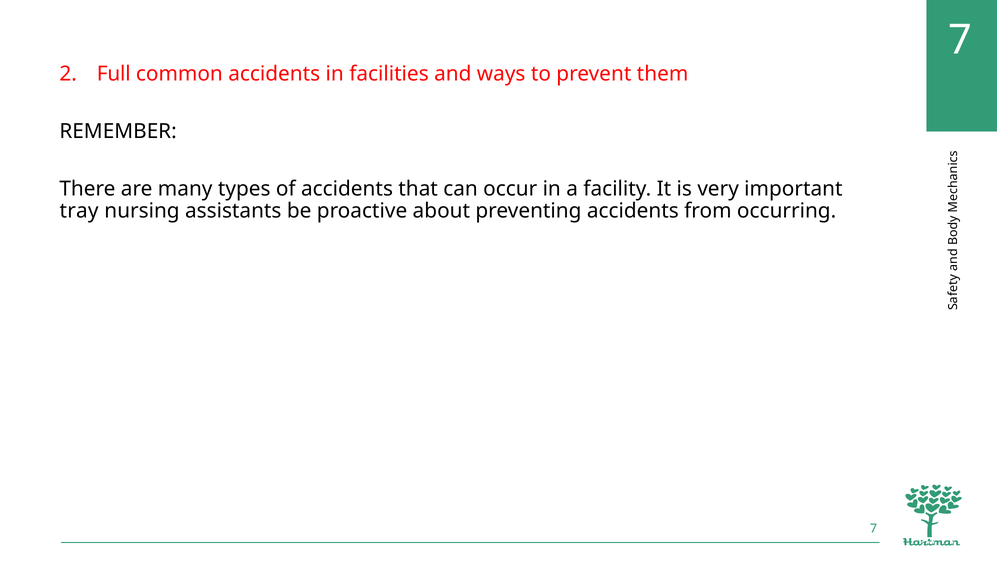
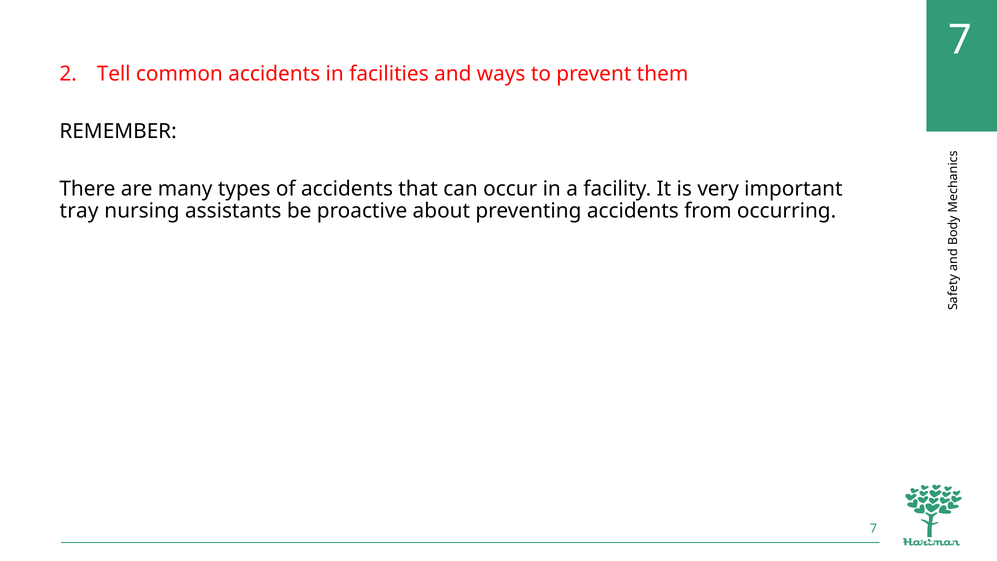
Full: Full -> Tell
